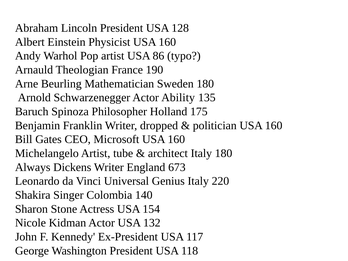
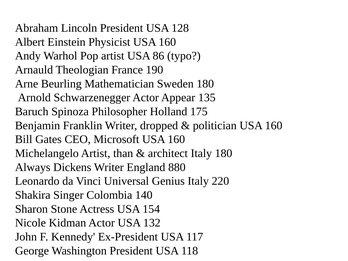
Ability: Ability -> Appear
tube: tube -> than
673: 673 -> 880
